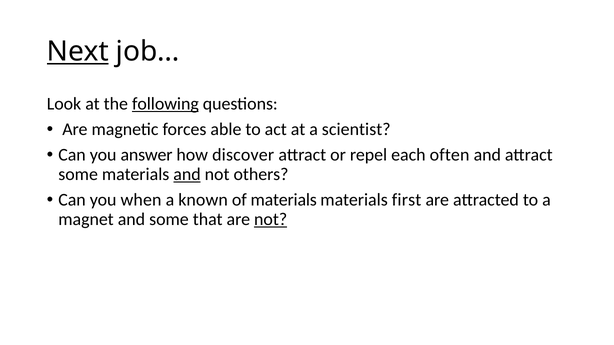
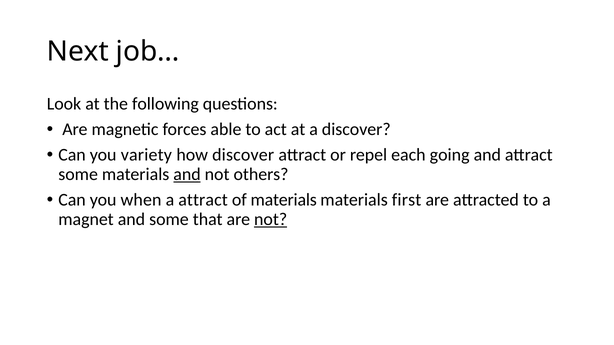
Next underline: present -> none
following underline: present -> none
a scientist: scientist -> discover
answer: answer -> variety
often: often -> going
a known: known -> attract
